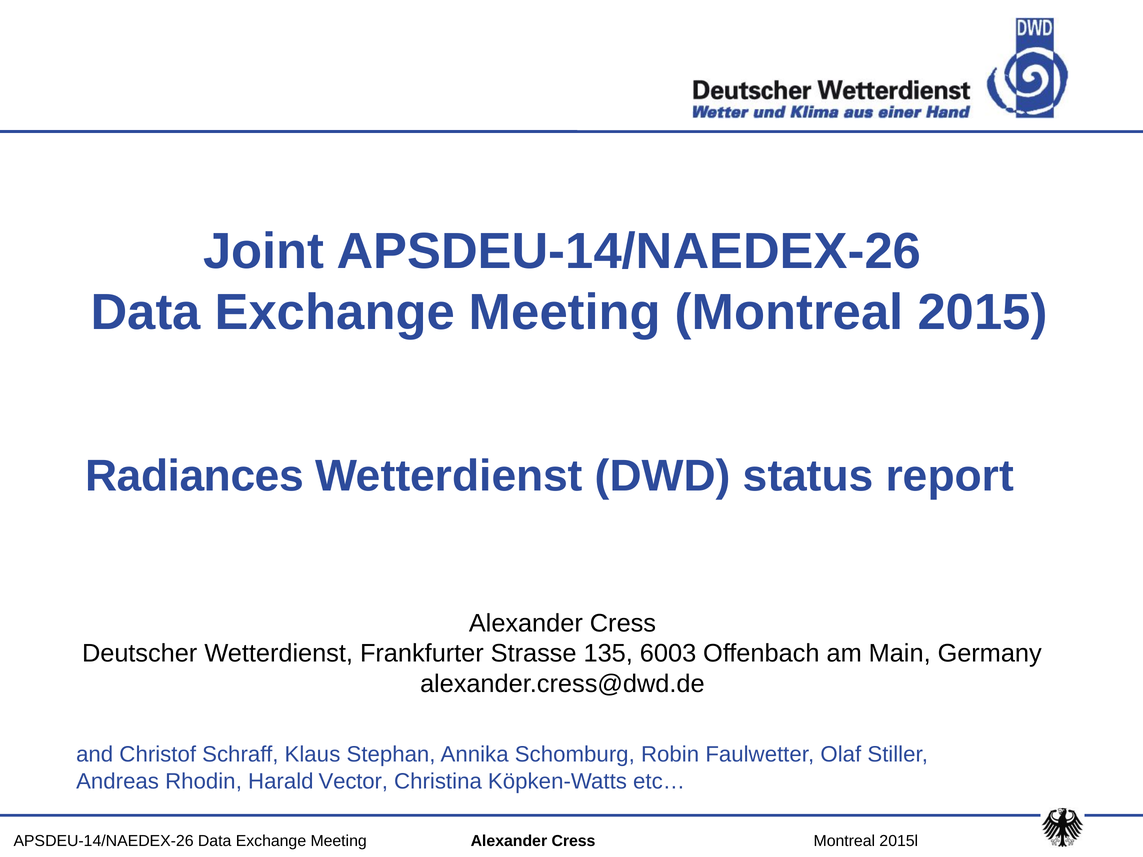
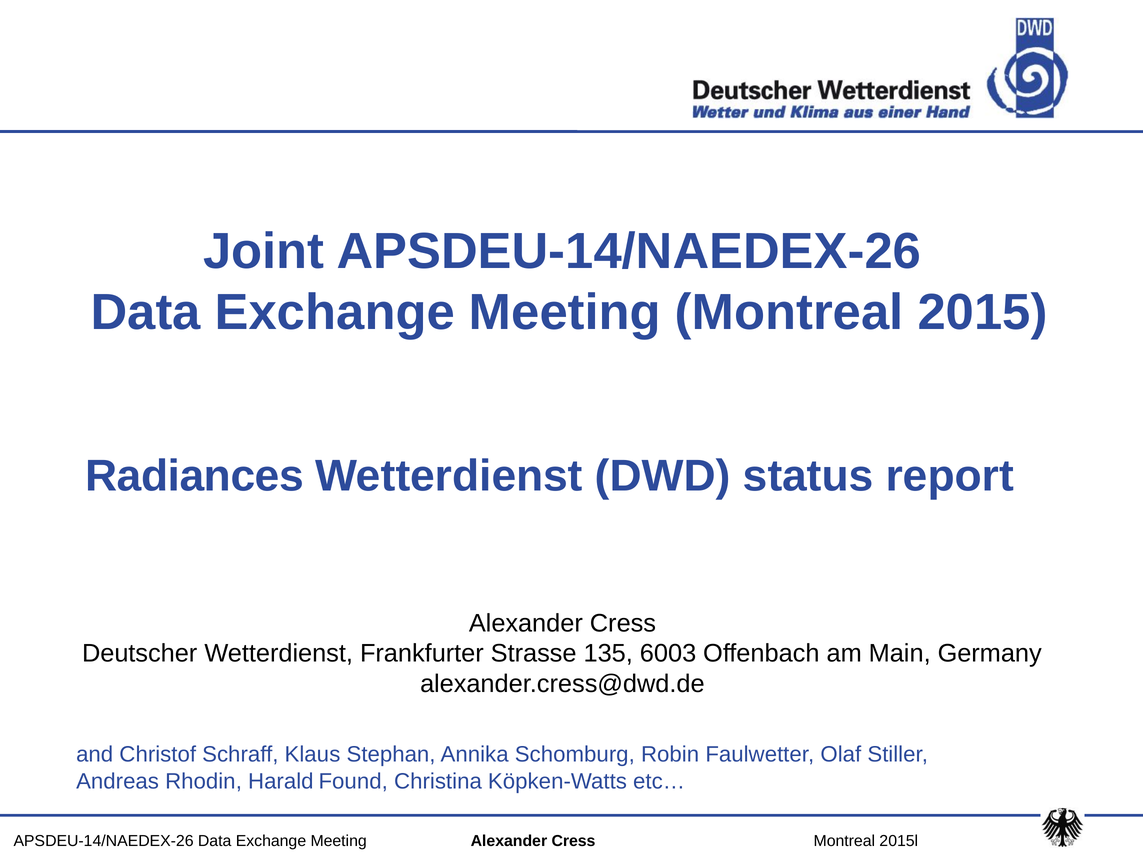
Vector: Vector -> Found
